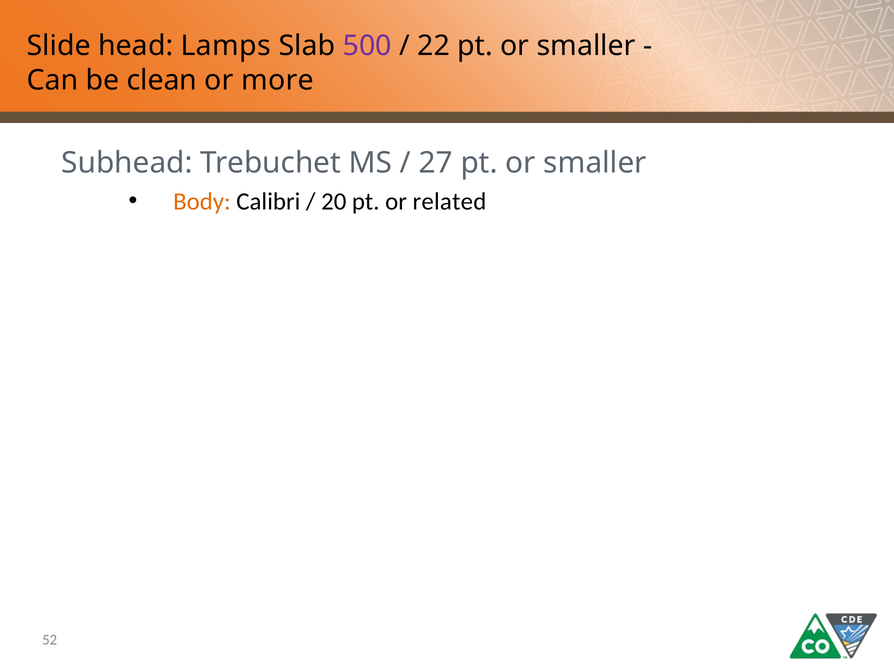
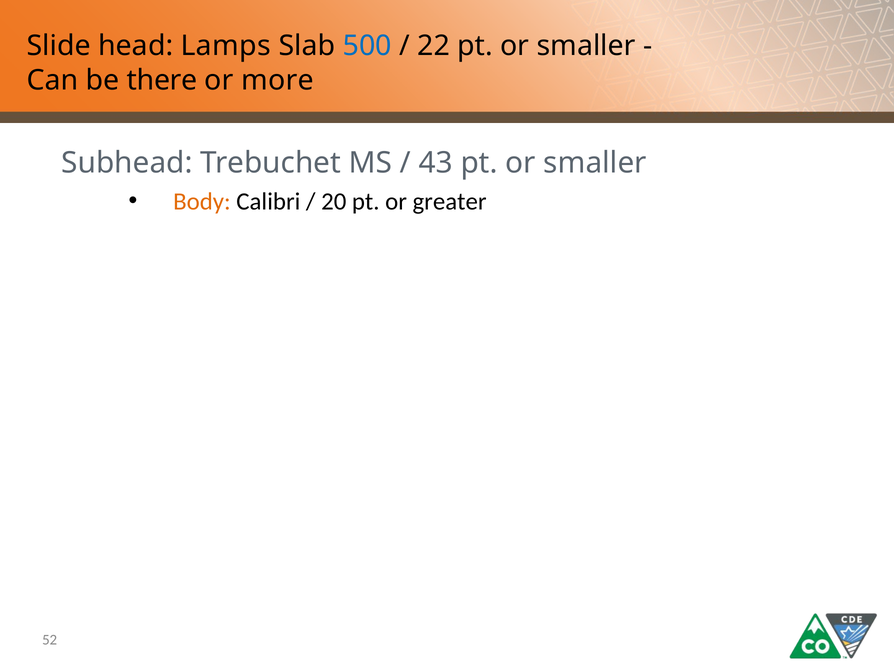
500 colour: purple -> blue
clean: clean -> there
27: 27 -> 43
related: related -> greater
